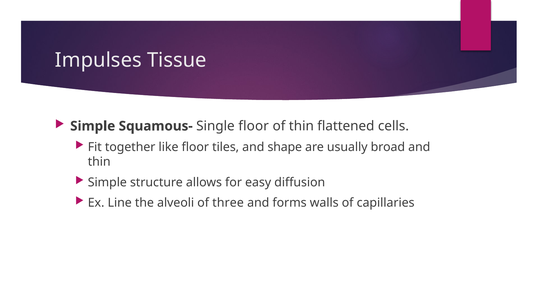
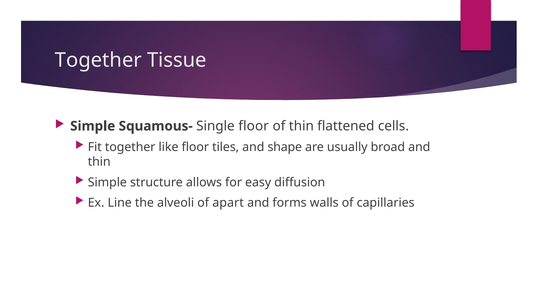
Impulses at (98, 60): Impulses -> Together
three: three -> apart
